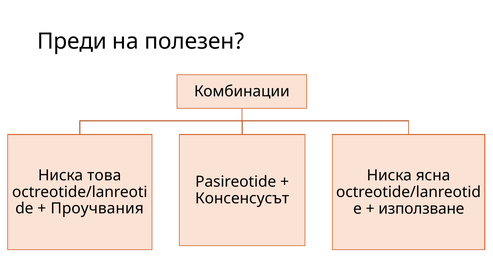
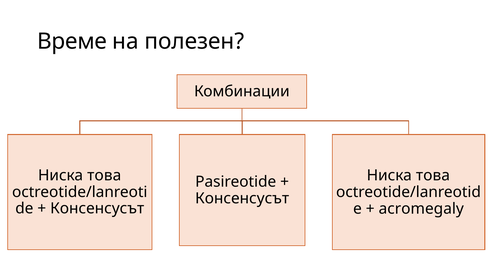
Преди: Преди -> Време
ясна at (433, 176): ясна -> това
Проучвания at (97, 209): Проучвания -> Консенсусът
използване: използване -> acromegaly
